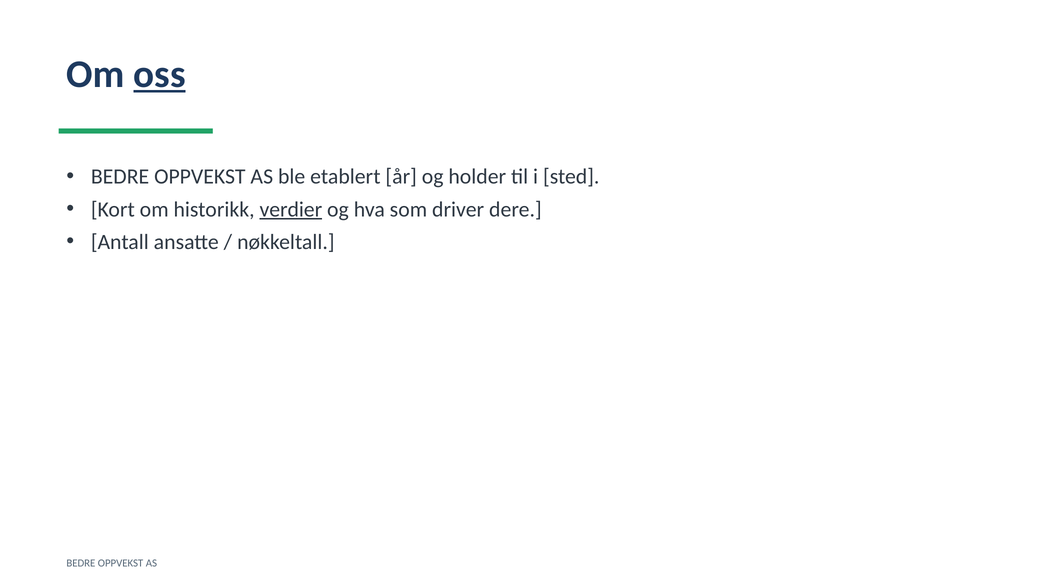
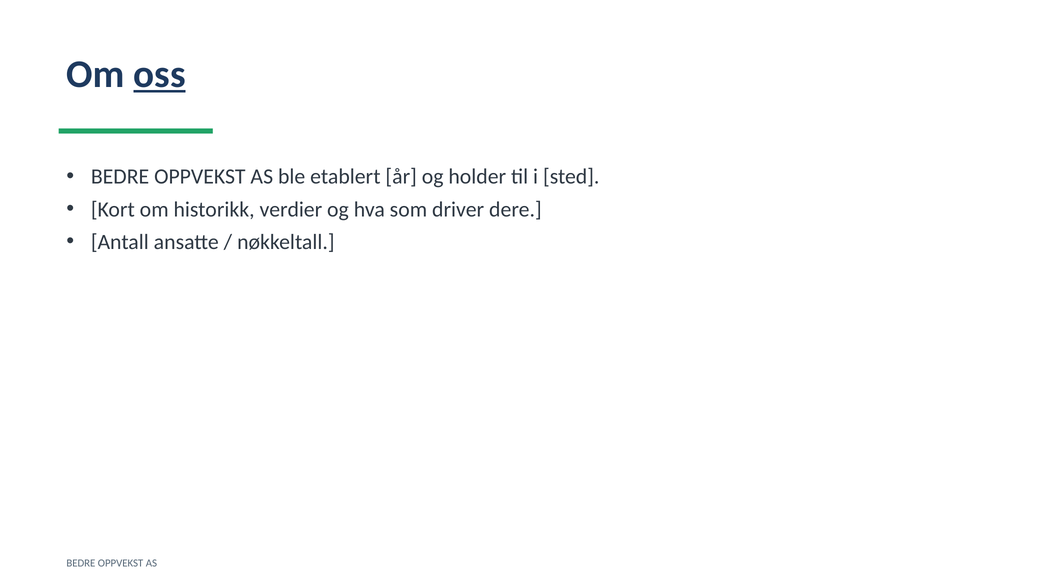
verdier underline: present -> none
